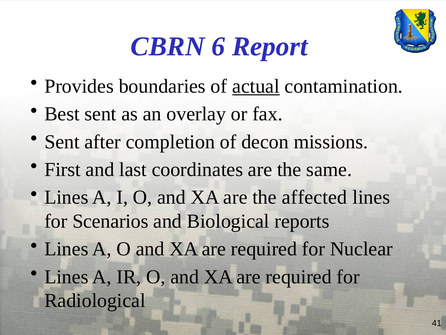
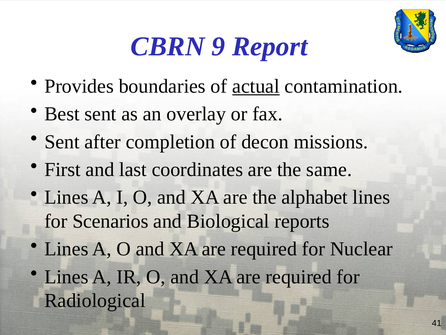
6: 6 -> 9
affected: affected -> alphabet
